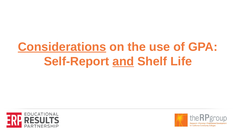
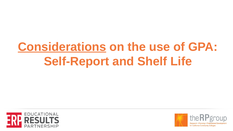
and underline: present -> none
